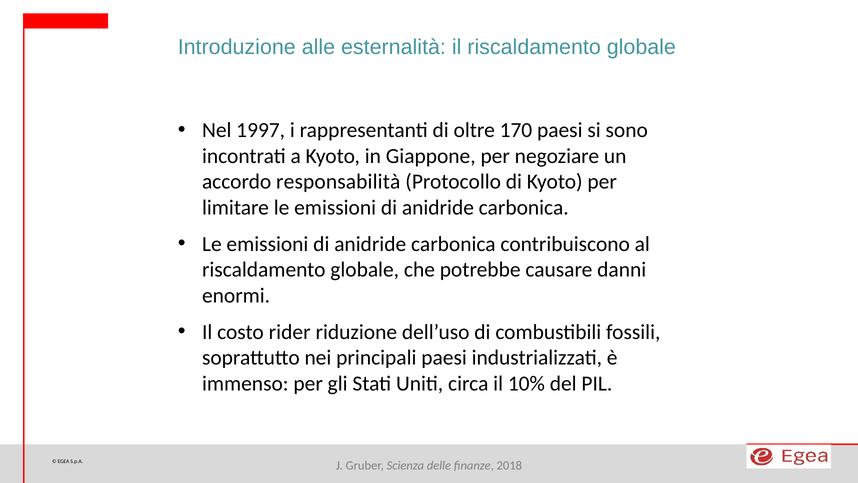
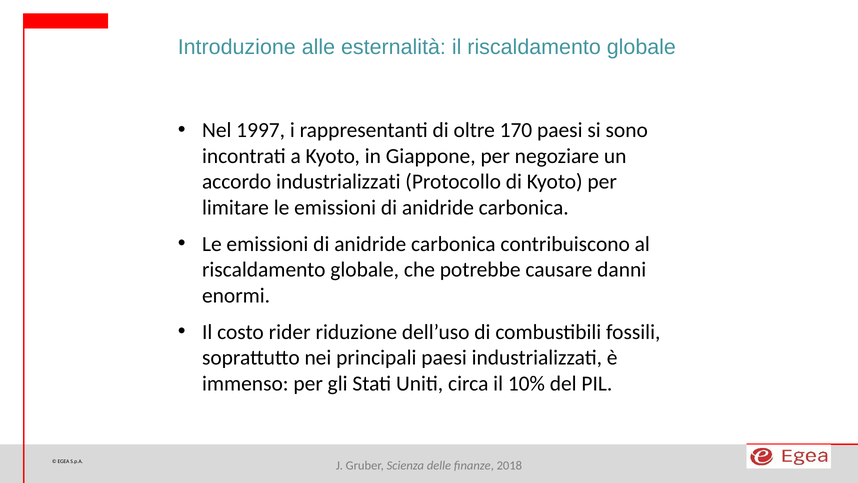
accordo responsabilità: responsabilità -> industrializzati
